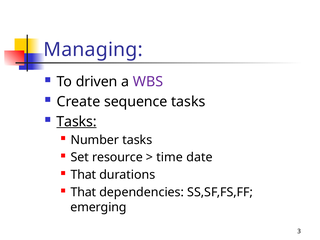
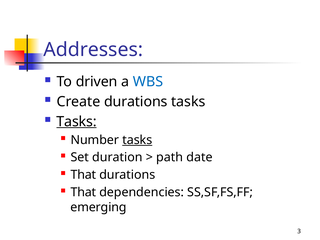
Managing: Managing -> Addresses
WBS colour: purple -> blue
Create sequence: sequence -> durations
tasks at (137, 140) underline: none -> present
resource: resource -> duration
time: time -> path
